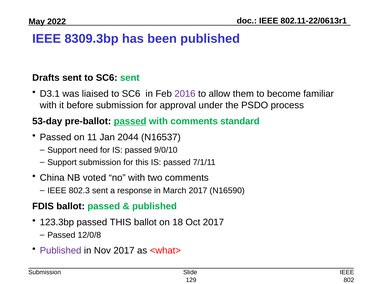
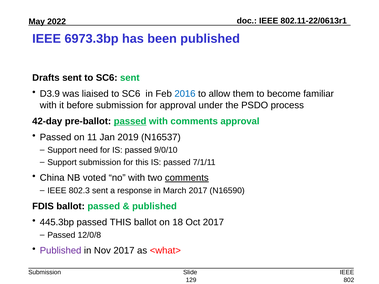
8309.3bp: 8309.3bp -> 6973.3bp
D3.1: D3.1 -> D3.9
2016 colour: purple -> blue
53-day: 53-day -> 42-day
comments standard: standard -> approval
2044: 2044 -> 2019
comments at (187, 178) underline: none -> present
123.3bp: 123.3bp -> 445.3bp
